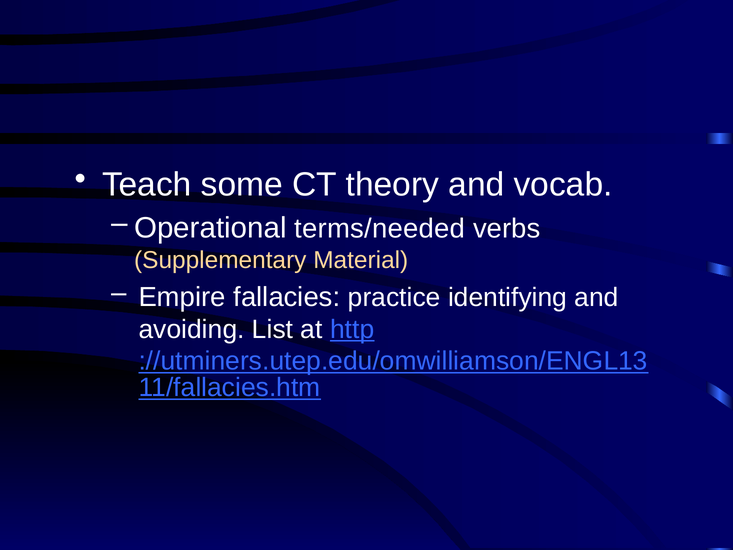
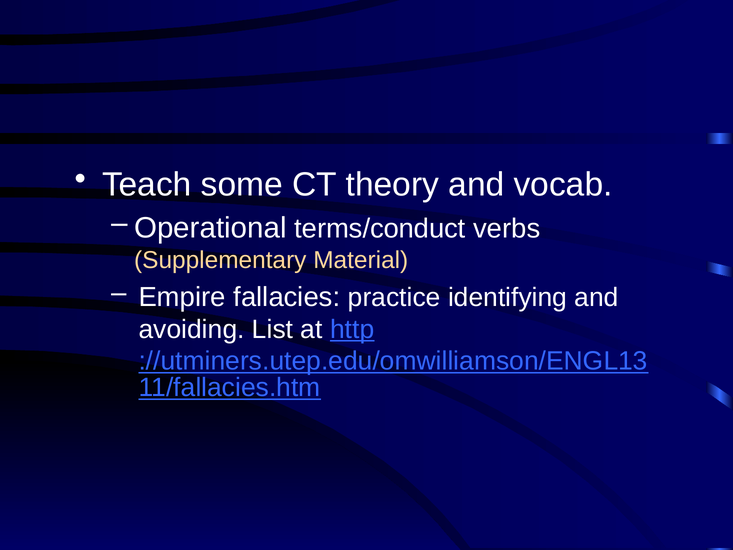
terms/needed: terms/needed -> terms/conduct
